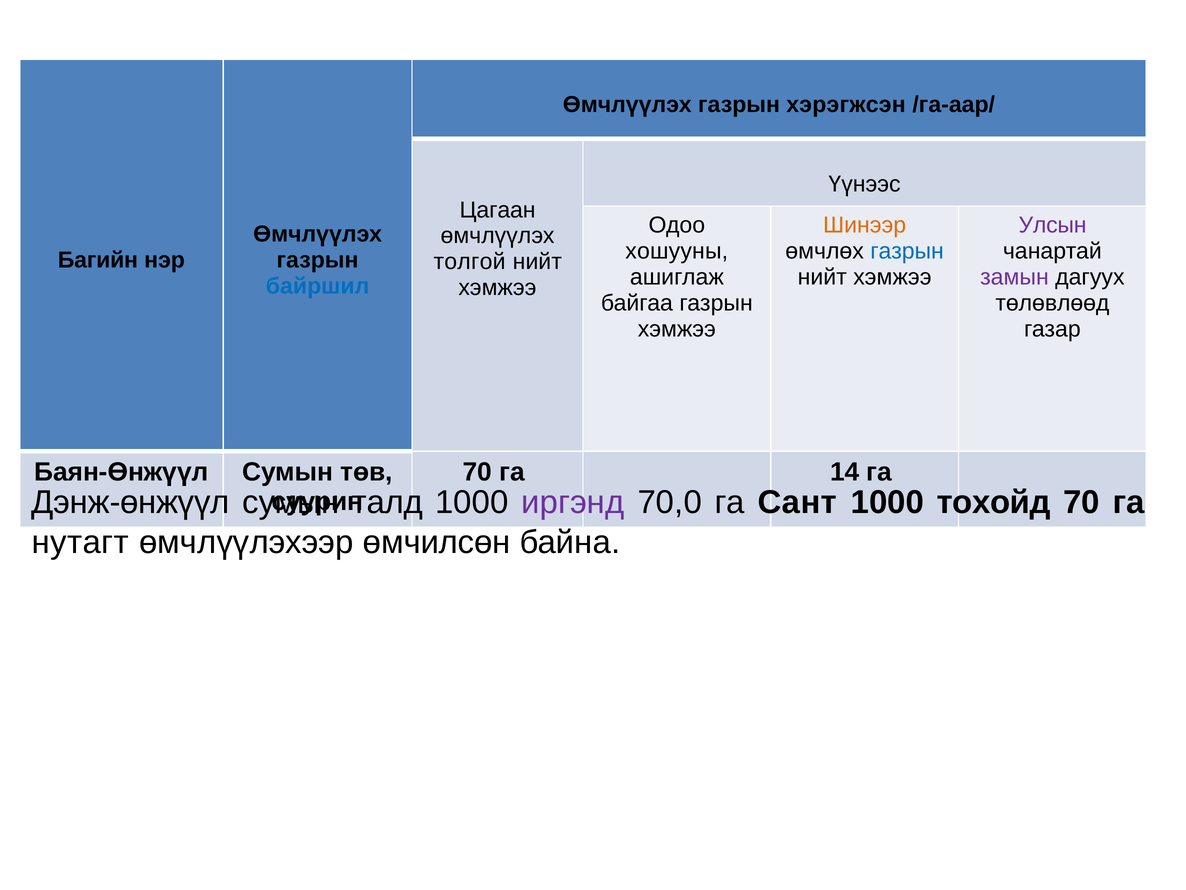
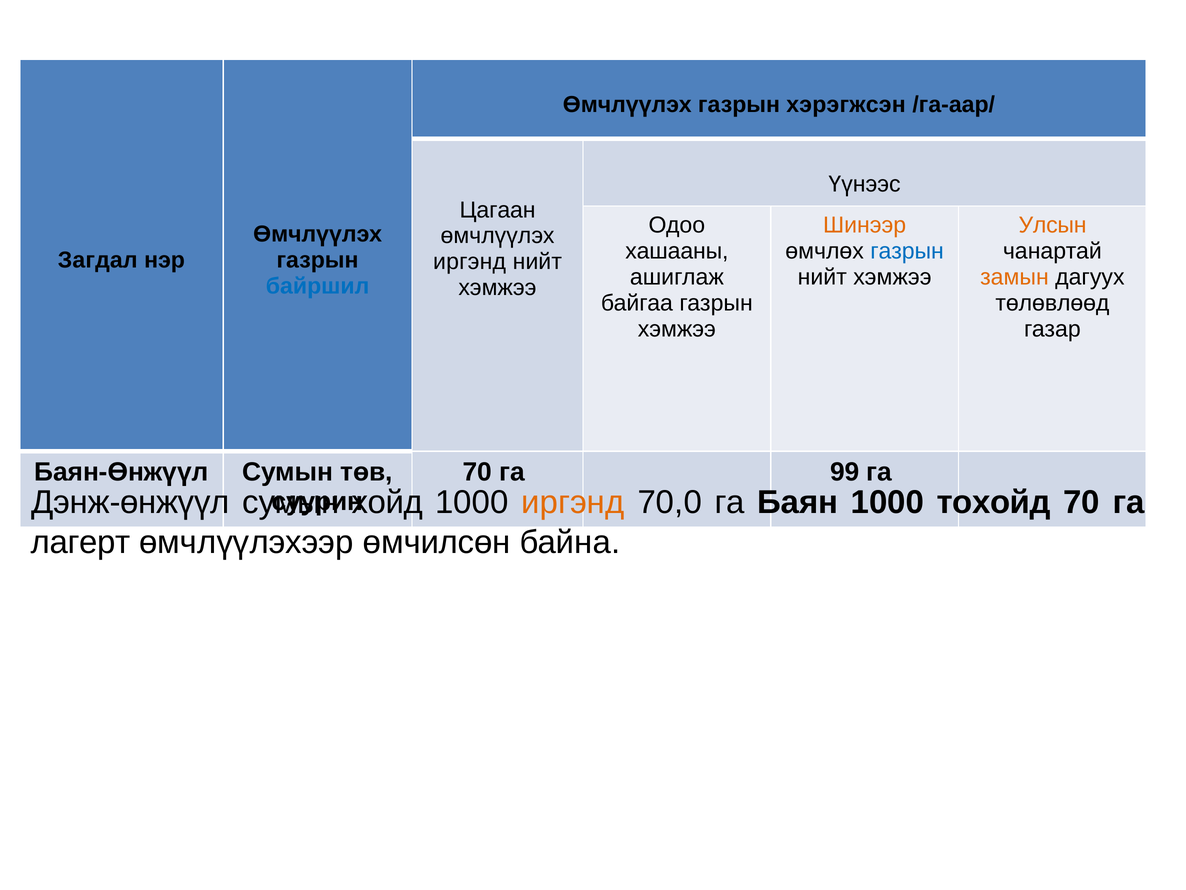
Улсын colour: purple -> orange
хошууны: хошууны -> хашааны
Багийн: Багийн -> Загдал
толгой at (470, 262): толгой -> иргэнд
замын colour: purple -> orange
14: 14 -> 99
талд: талд -> хойд
иргэнд at (573, 502) colour: purple -> orange
Сант: Сант -> Баян
нутагт: нутагт -> лагерт
